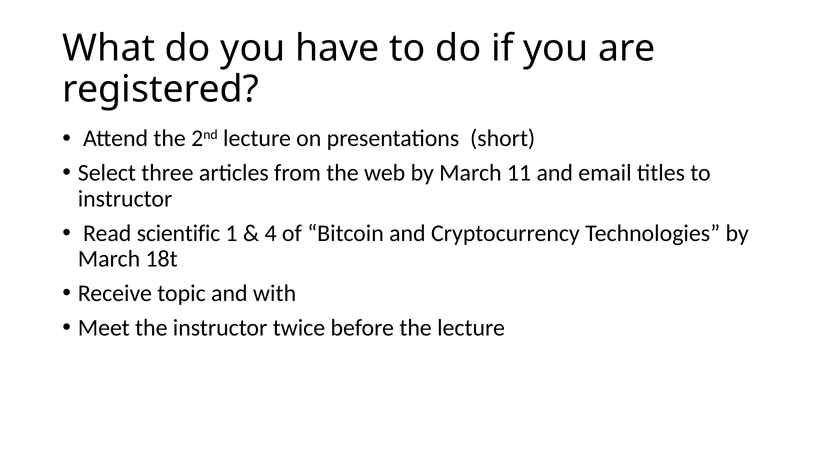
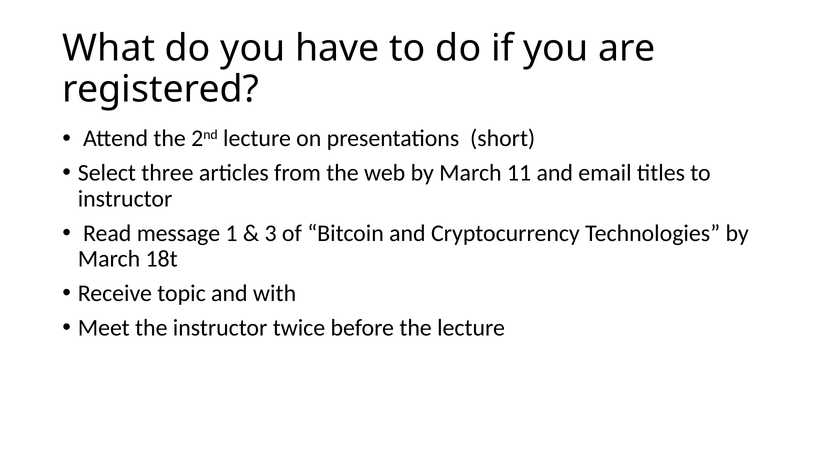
scientific: scientific -> message
4: 4 -> 3
